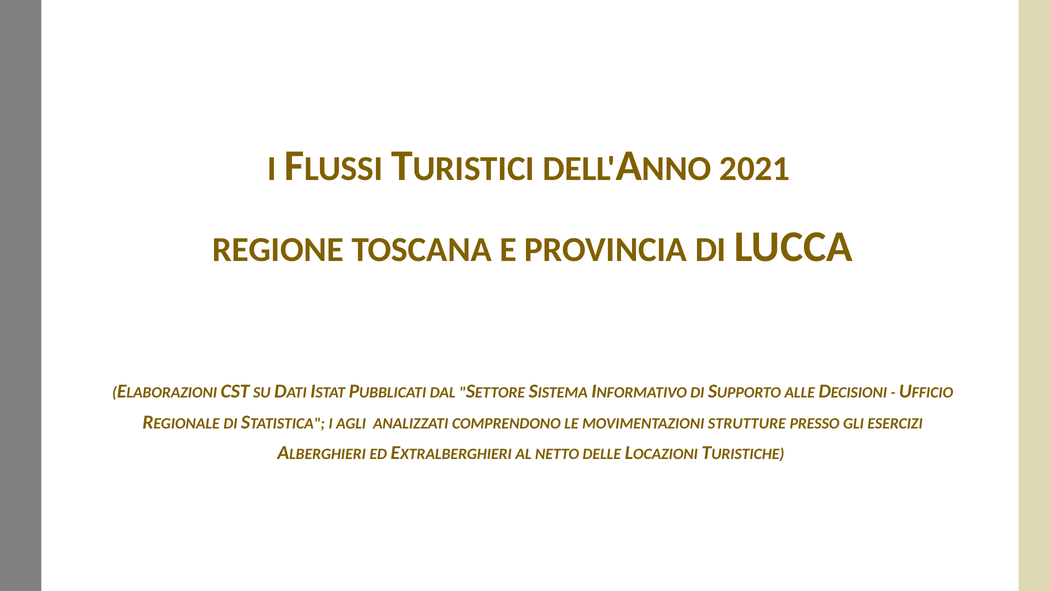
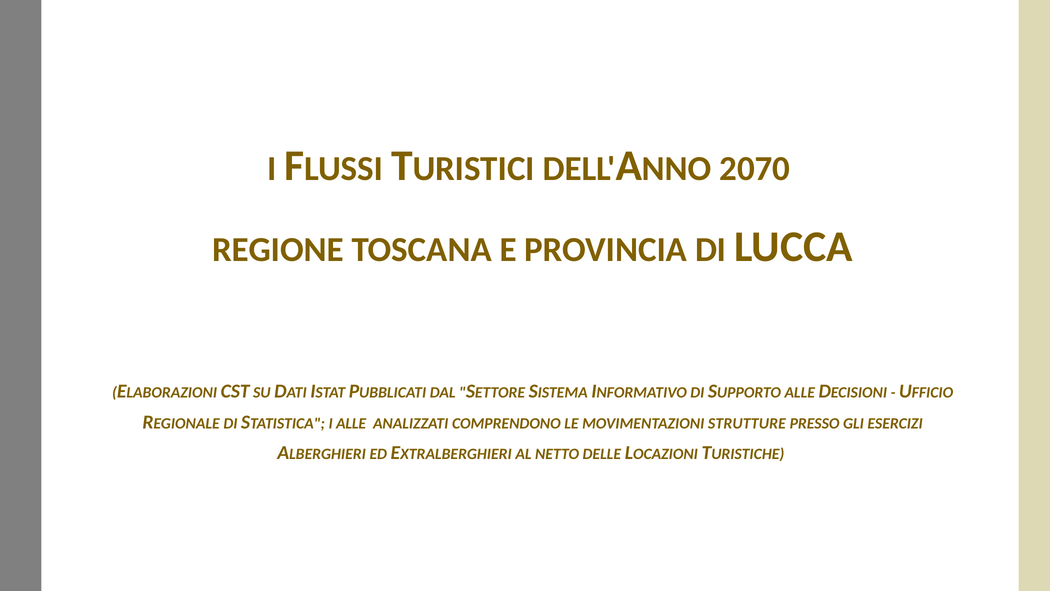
2021: 2021 -> 2070
I AGLI: AGLI -> ALLE
